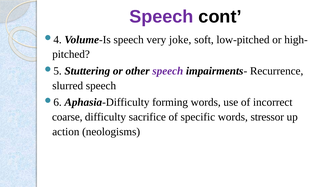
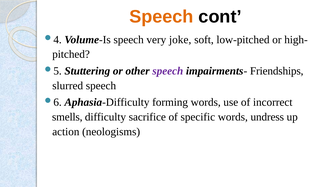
Speech at (161, 17) colour: purple -> orange
Recurrence: Recurrence -> Friendships
coarse: coarse -> smells
stressor: stressor -> undress
